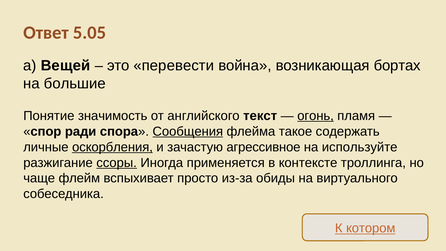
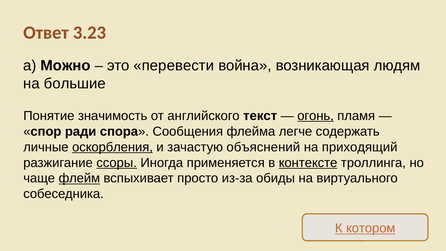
5.05: 5.05 -> 3.23
Вещей: Вещей -> Можно
бортах: бортах -> людям
Сообщения underline: present -> none
такое: такое -> легче
агрессивное: агрессивное -> объяснений
используйте: используйте -> приходящий
контексте underline: none -> present
флейм underline: none -> present
